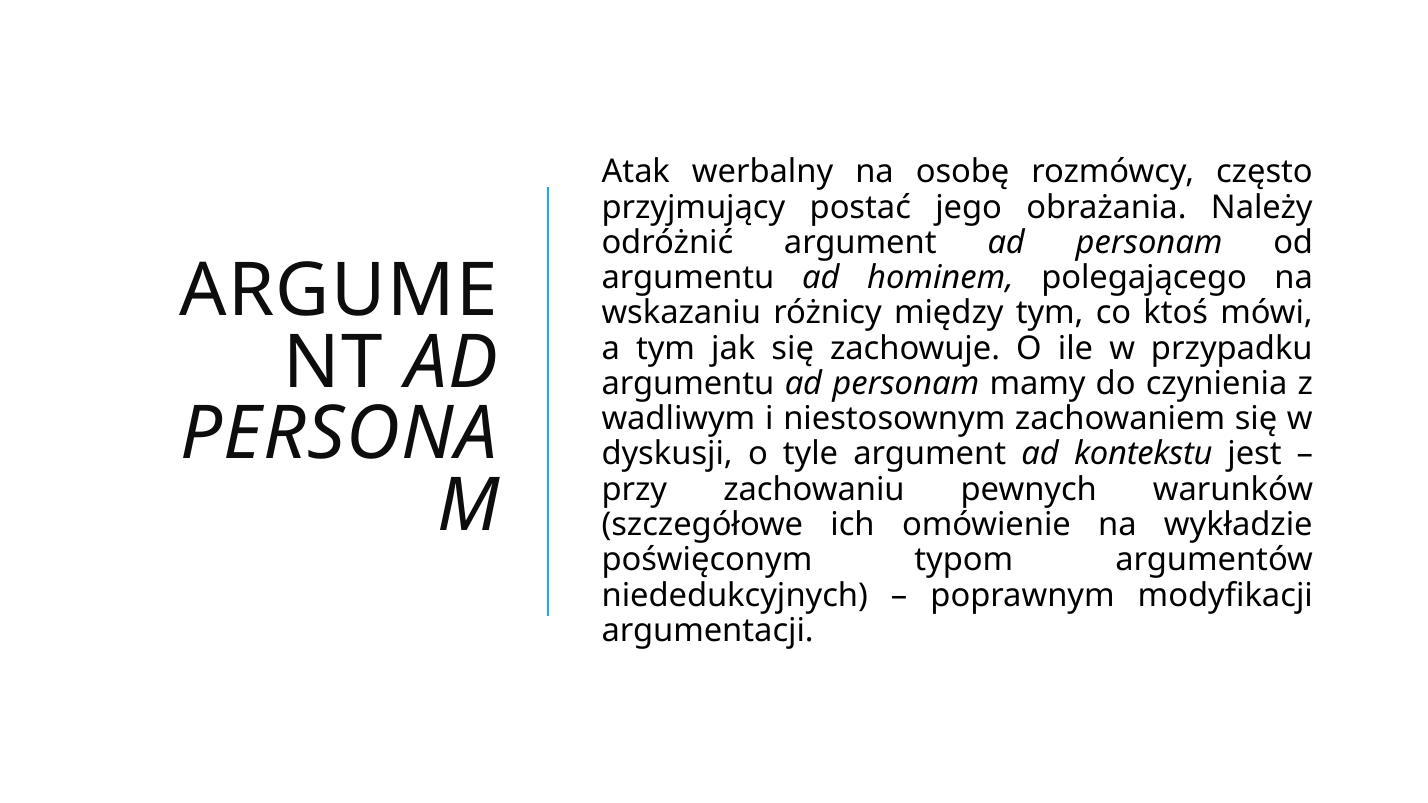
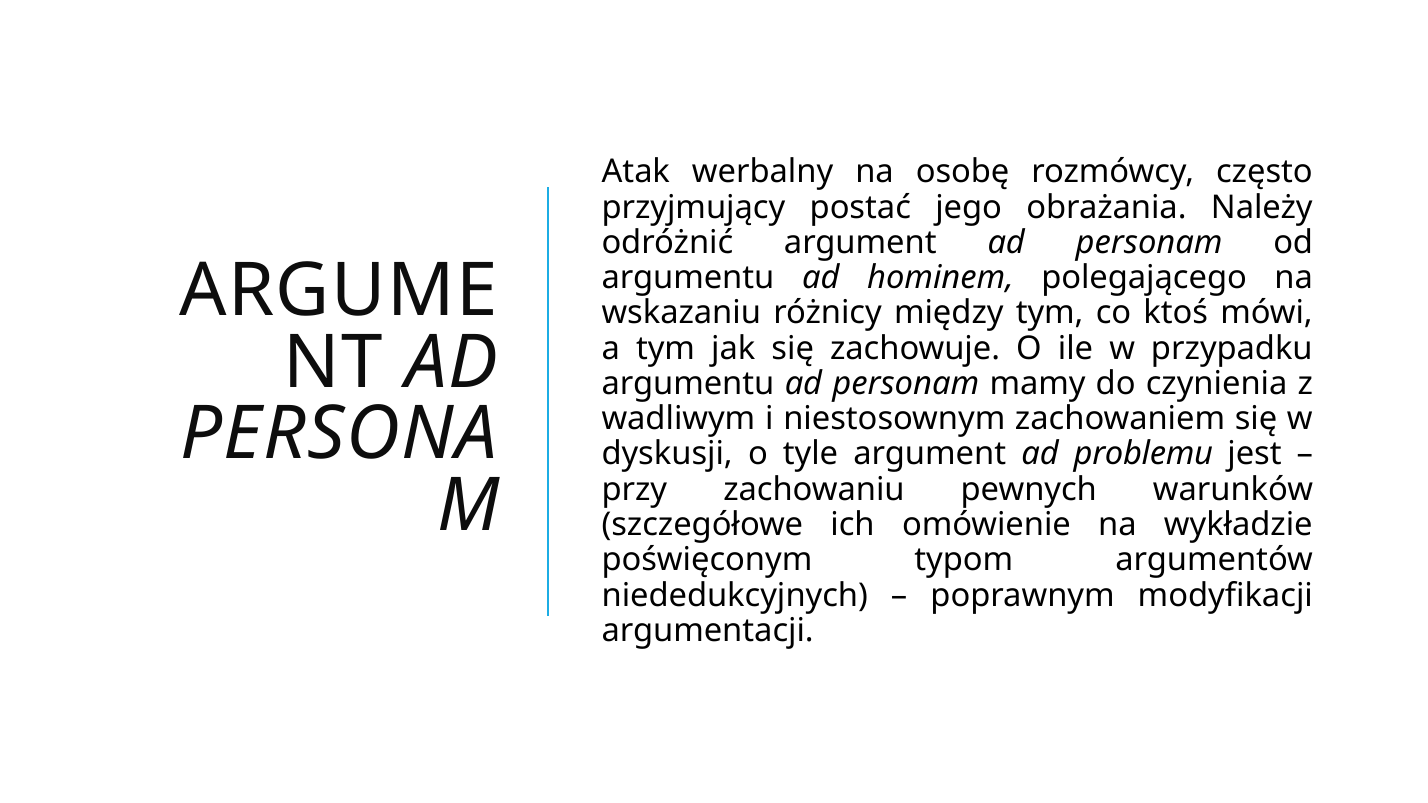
kontekstu: kontekstu -> problemu
